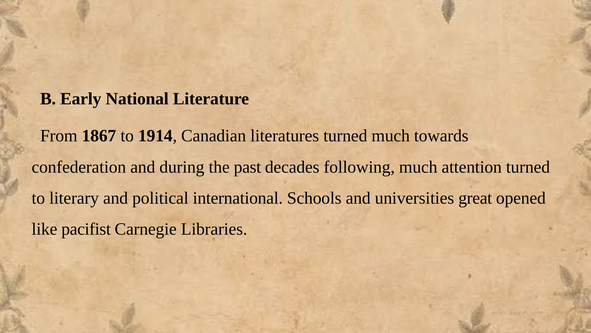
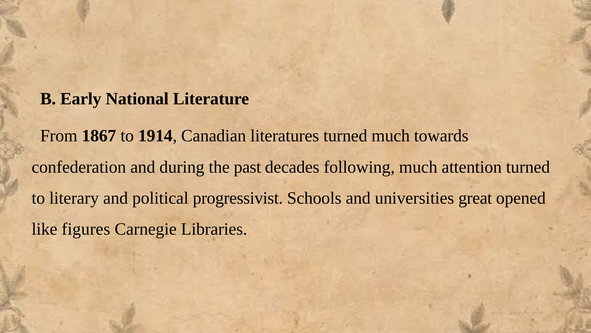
international: international -> progressivist
pacifist: pacifist -> figures
